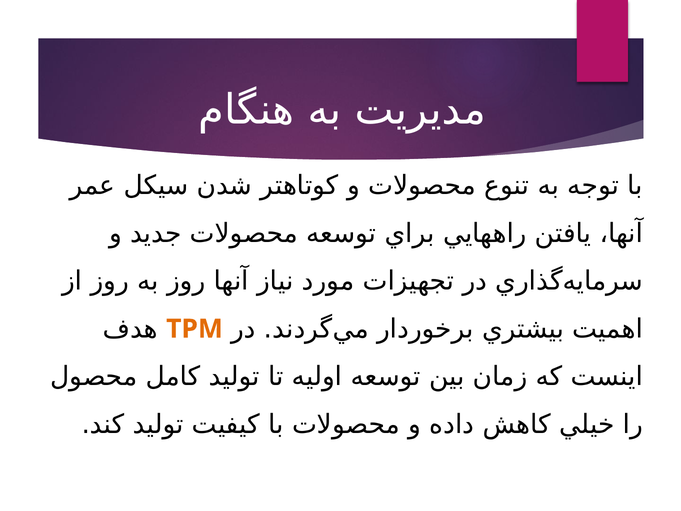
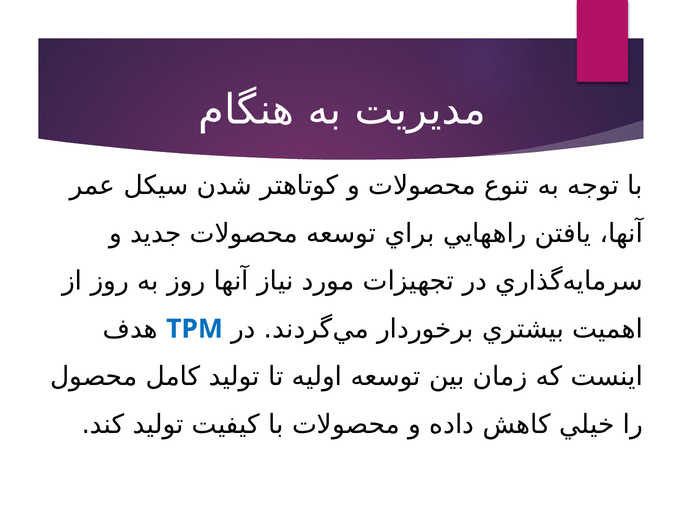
TPM colour: orange -> blue
